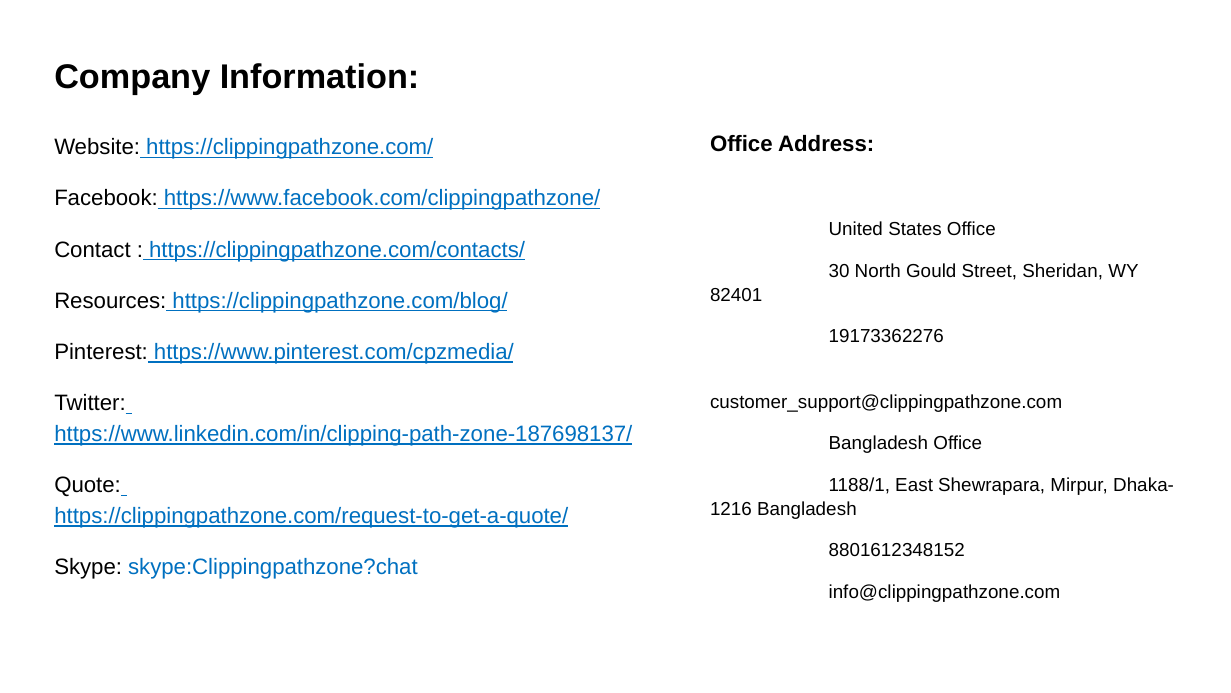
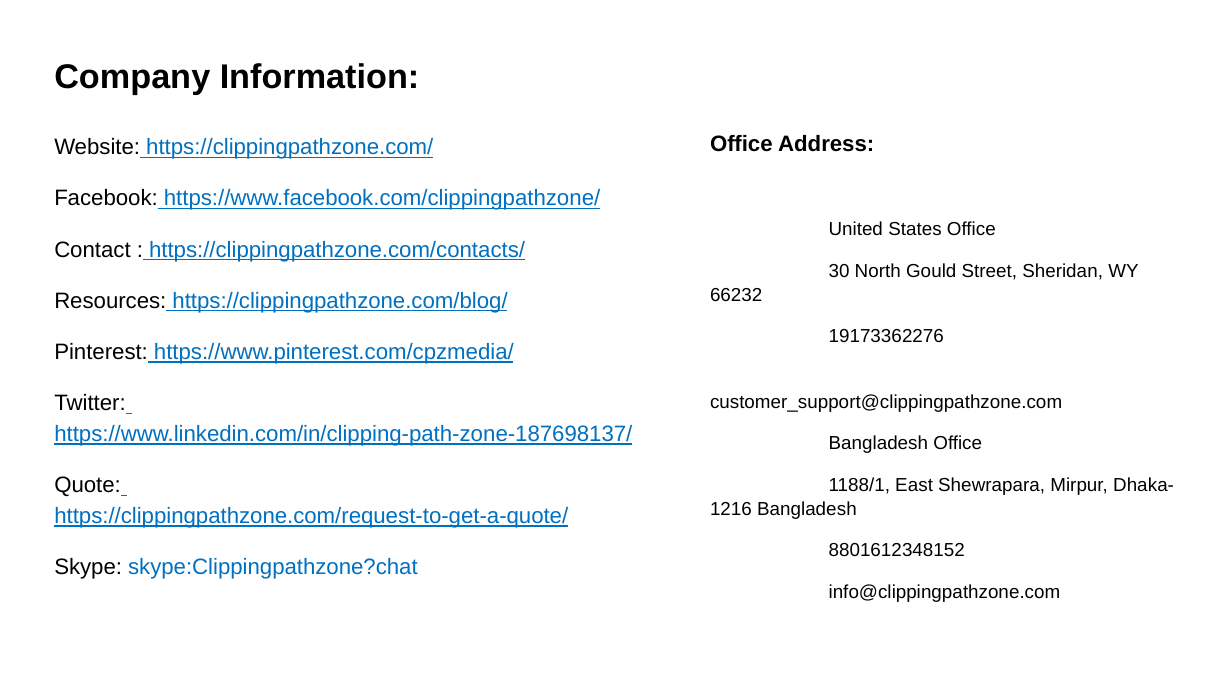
82401: 82401 -> 66232
